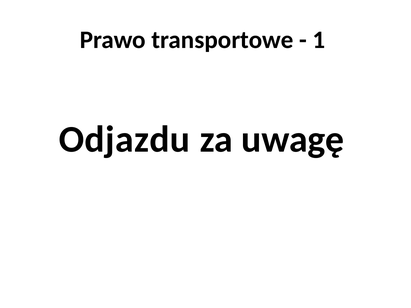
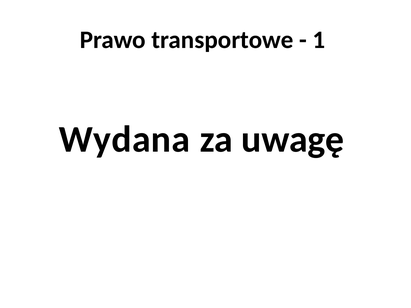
Odjazdu: Odjazdu -> Wydana
